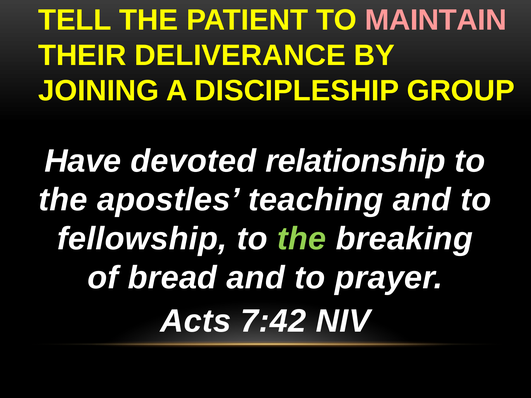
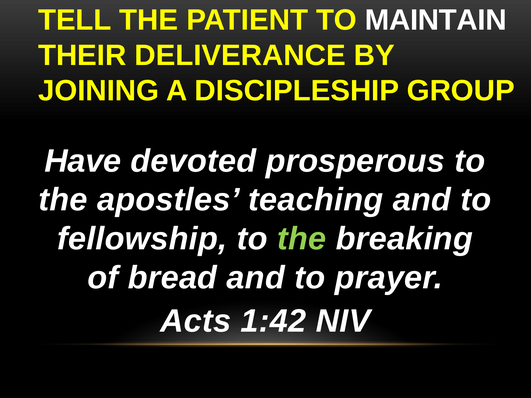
MAINTAIN colour: pink -> white
relationship: relationship -> prosperous
7:42: 7:42 -> 1:42
